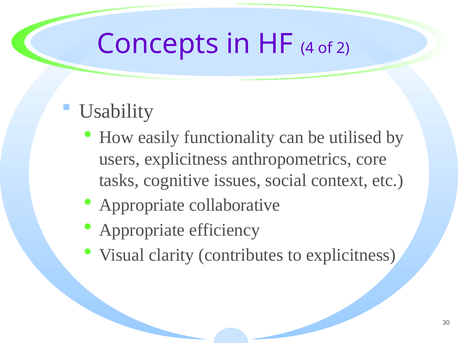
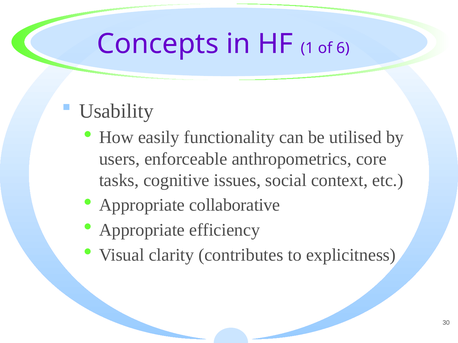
4: 4 -> 1
2: 2 -> 6
users explicitness: explicitness -> enforceable
